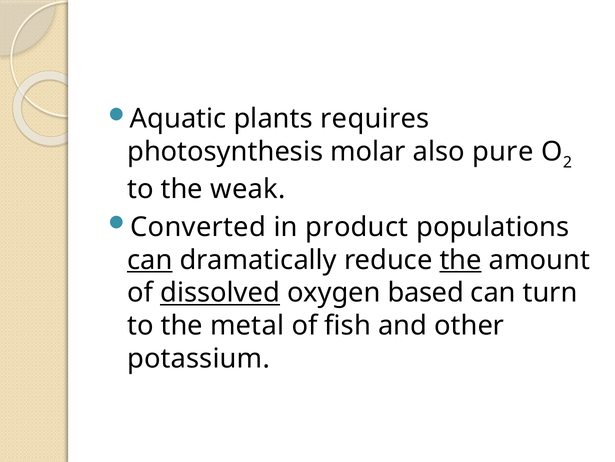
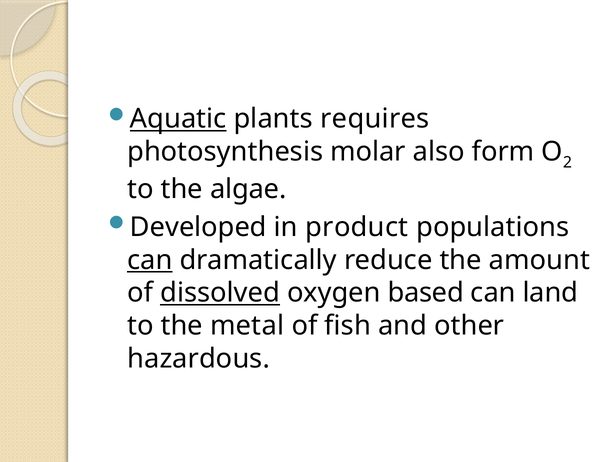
Aquatic underline: none -> present
pure: pure -> form
weak: weak -> algae
Converted: Converted -> Developed
the at (461, 260) underline: present -> none
turn: turn -> land
potassium: potassium -> hazardous
